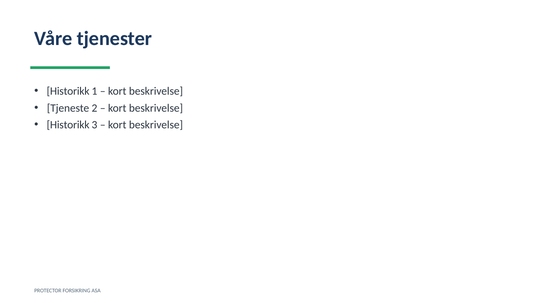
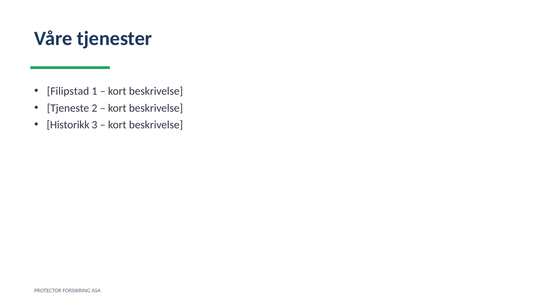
Historikk at (68, 91): Historikk -> Filipstad
